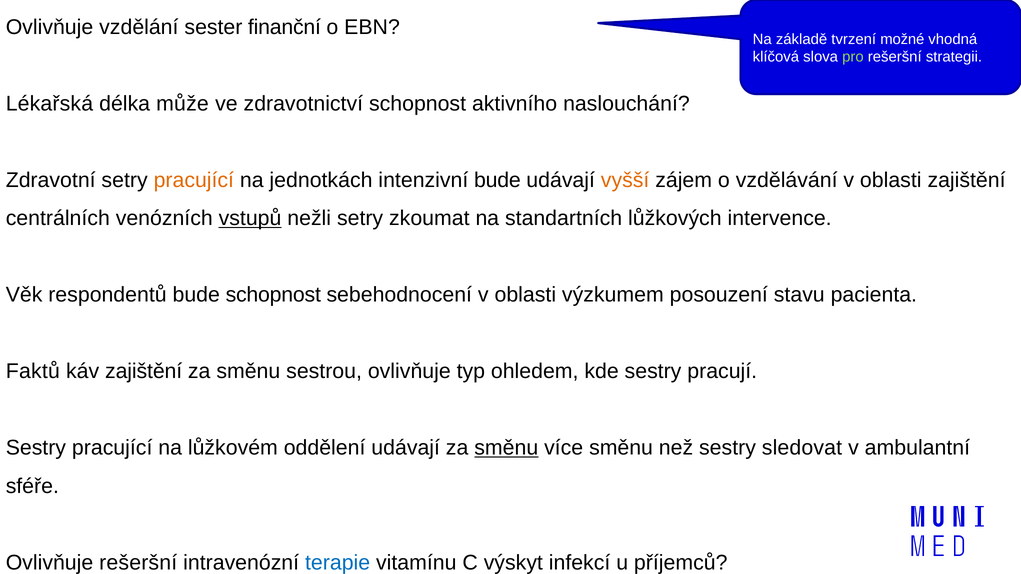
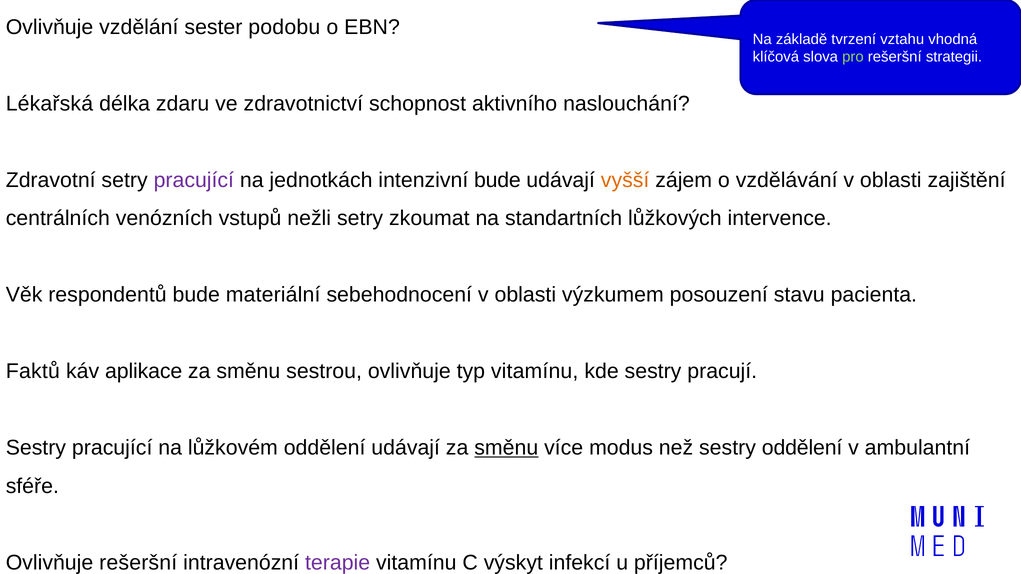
finanční: finanční -> podobu
možné: možné -> vztahu
může: může -> zdaru
pracující at (194, 180) colour: orange -> purple
vstupů underline: present -> none
bude schopnost: schopnost -> materiální
káv zajištění: zajištění -> aplikace
typ ohledem: ohledem -> vitamínu
více směnu: směnu -> modus
sestry sledovat: sledovat -> oddělení
terapie colour: blue -> purple
